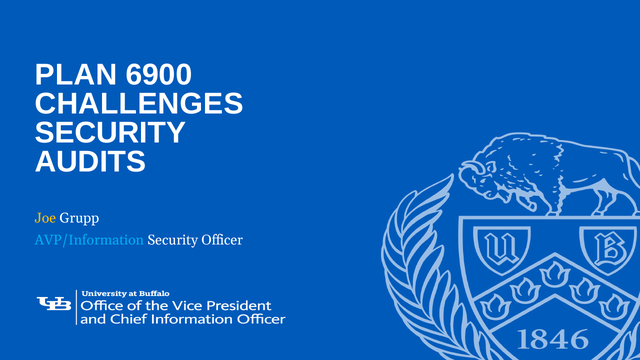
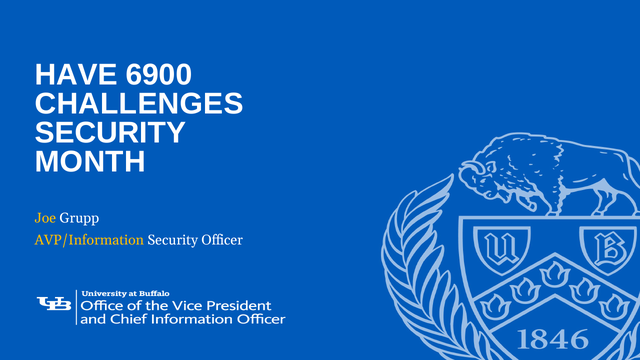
PLAN: PLAN -> HAVE
AUDITS: AUDITS -> MONTH
AVP/Information colour: light blue -> yellow
